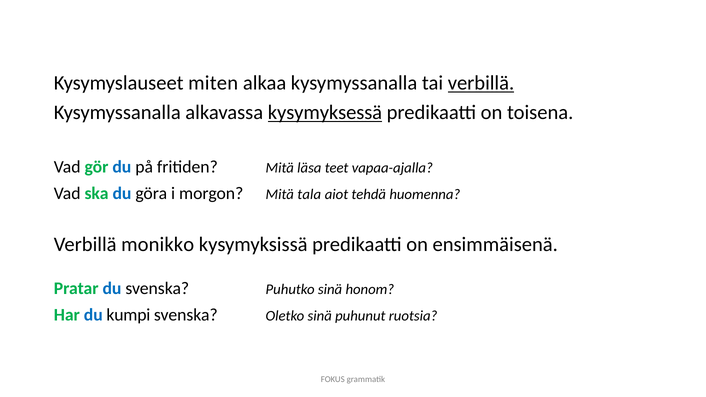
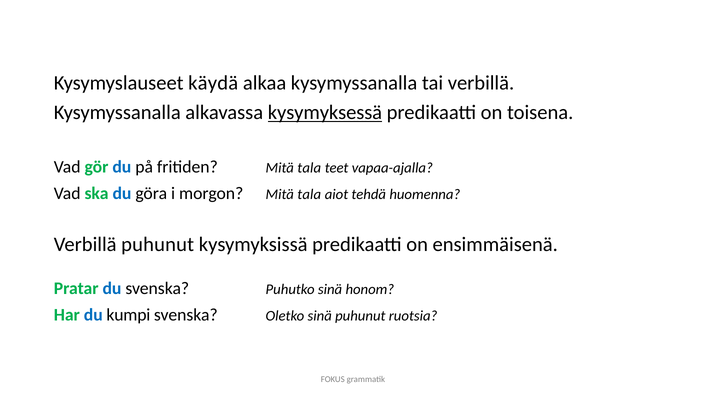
miten: miten -> käydä
verbillä at (481, 83) underline: present -> none
fritiden Mitä läsa: läsa -> tala
Verbillä monikko: monikko -> puhunut
